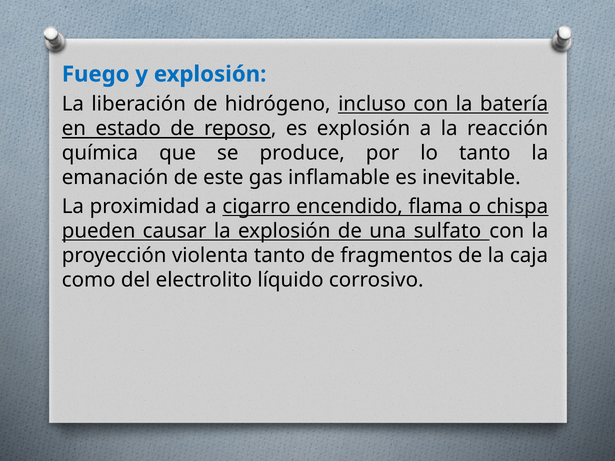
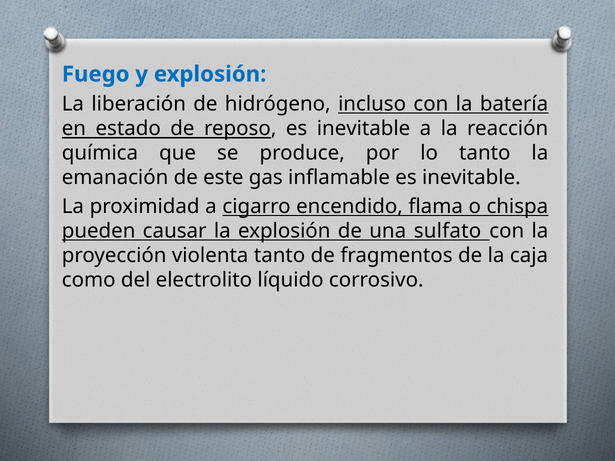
reposo es explosión: explosión -> inevitable
